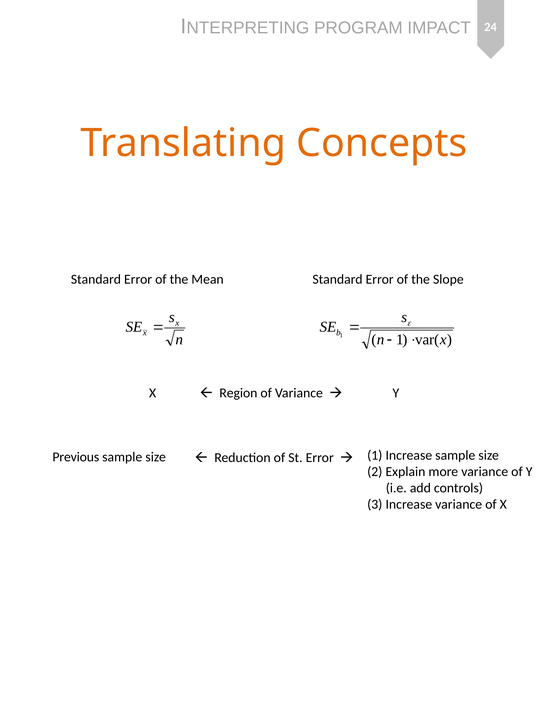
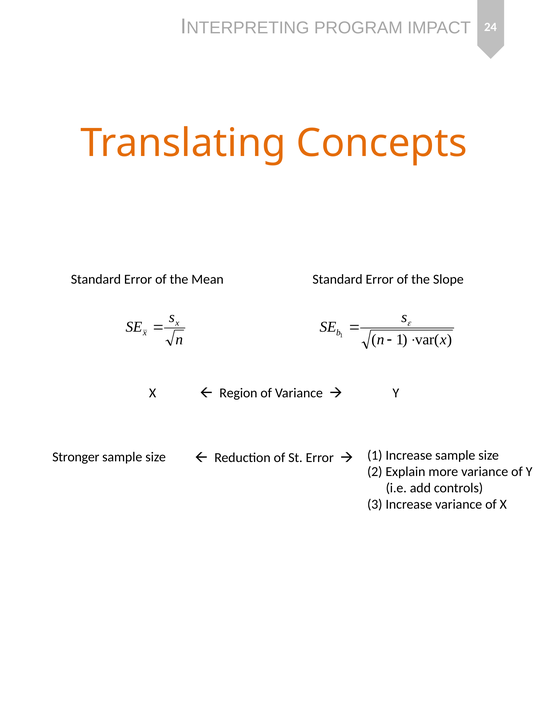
Previous: Previous -> Stronger
